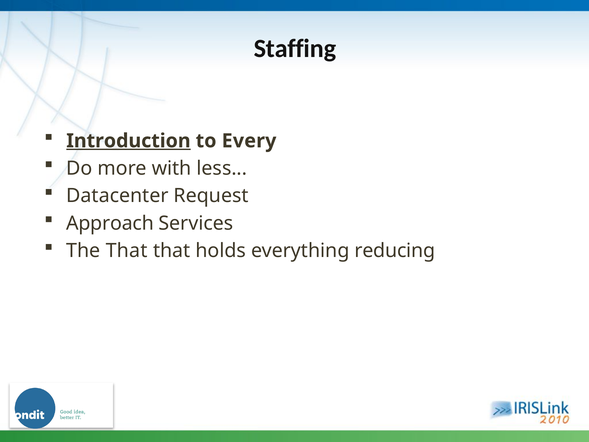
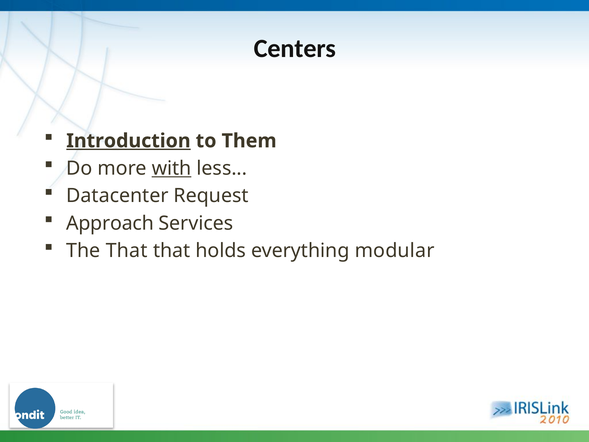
Staffing: Staffing -> Centers
Every: Every -> Them
with underline: none -> present
reducing: reducing -> modular
